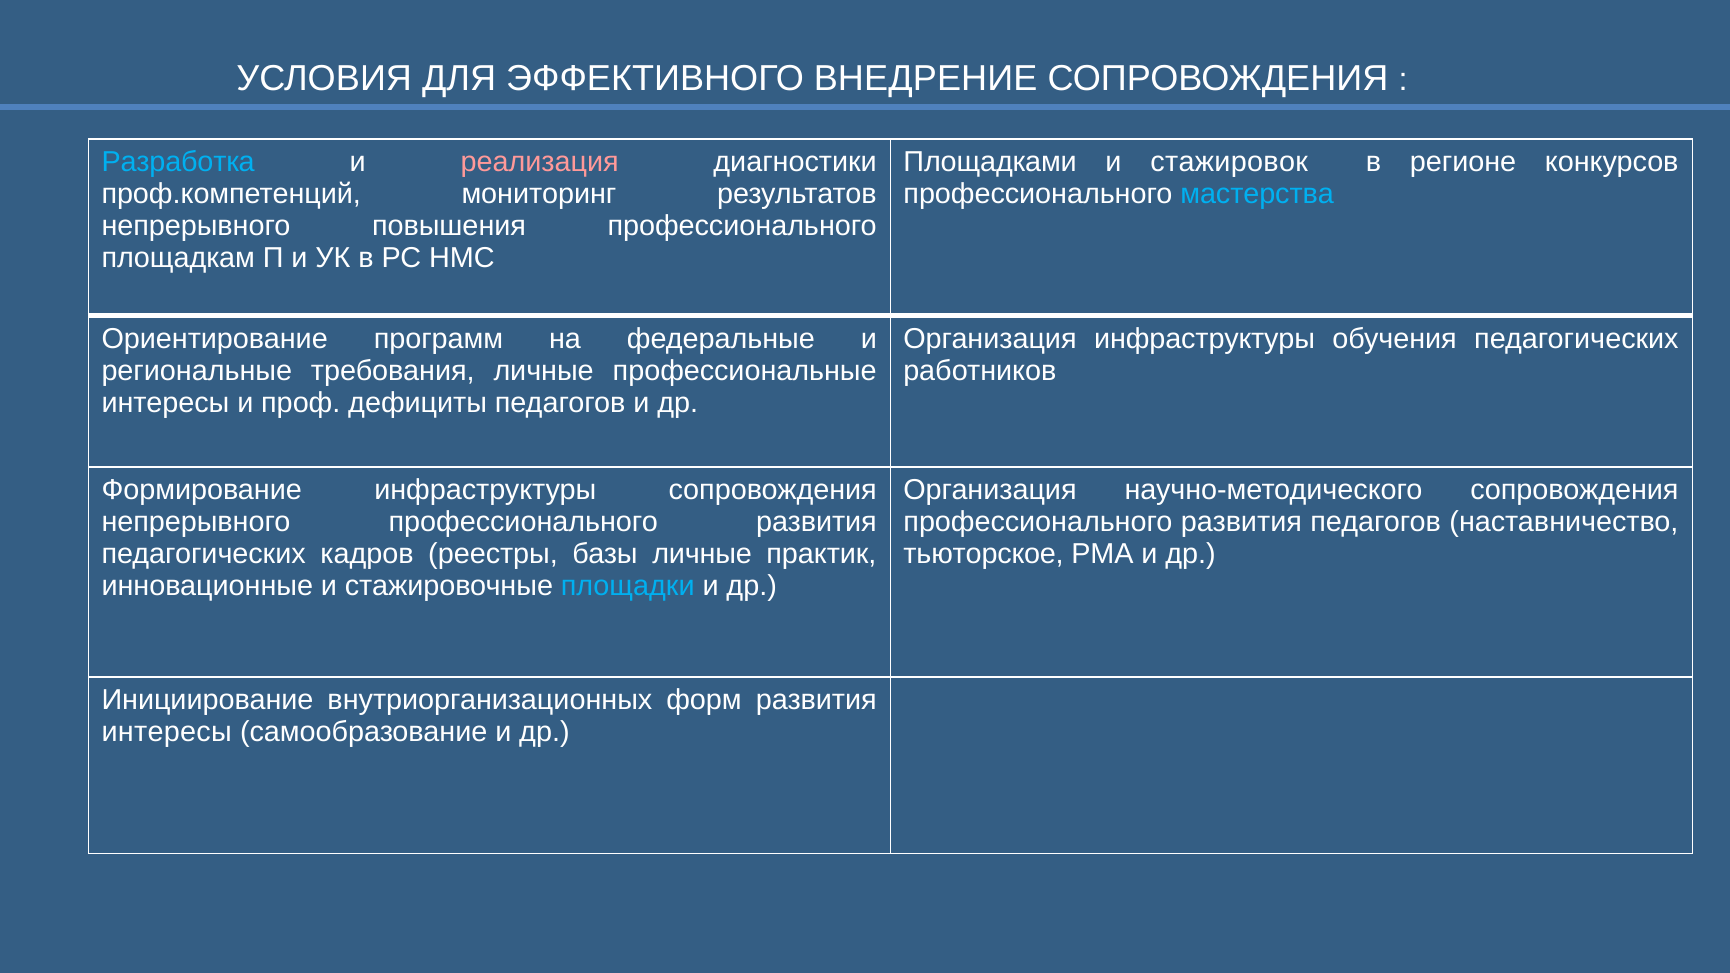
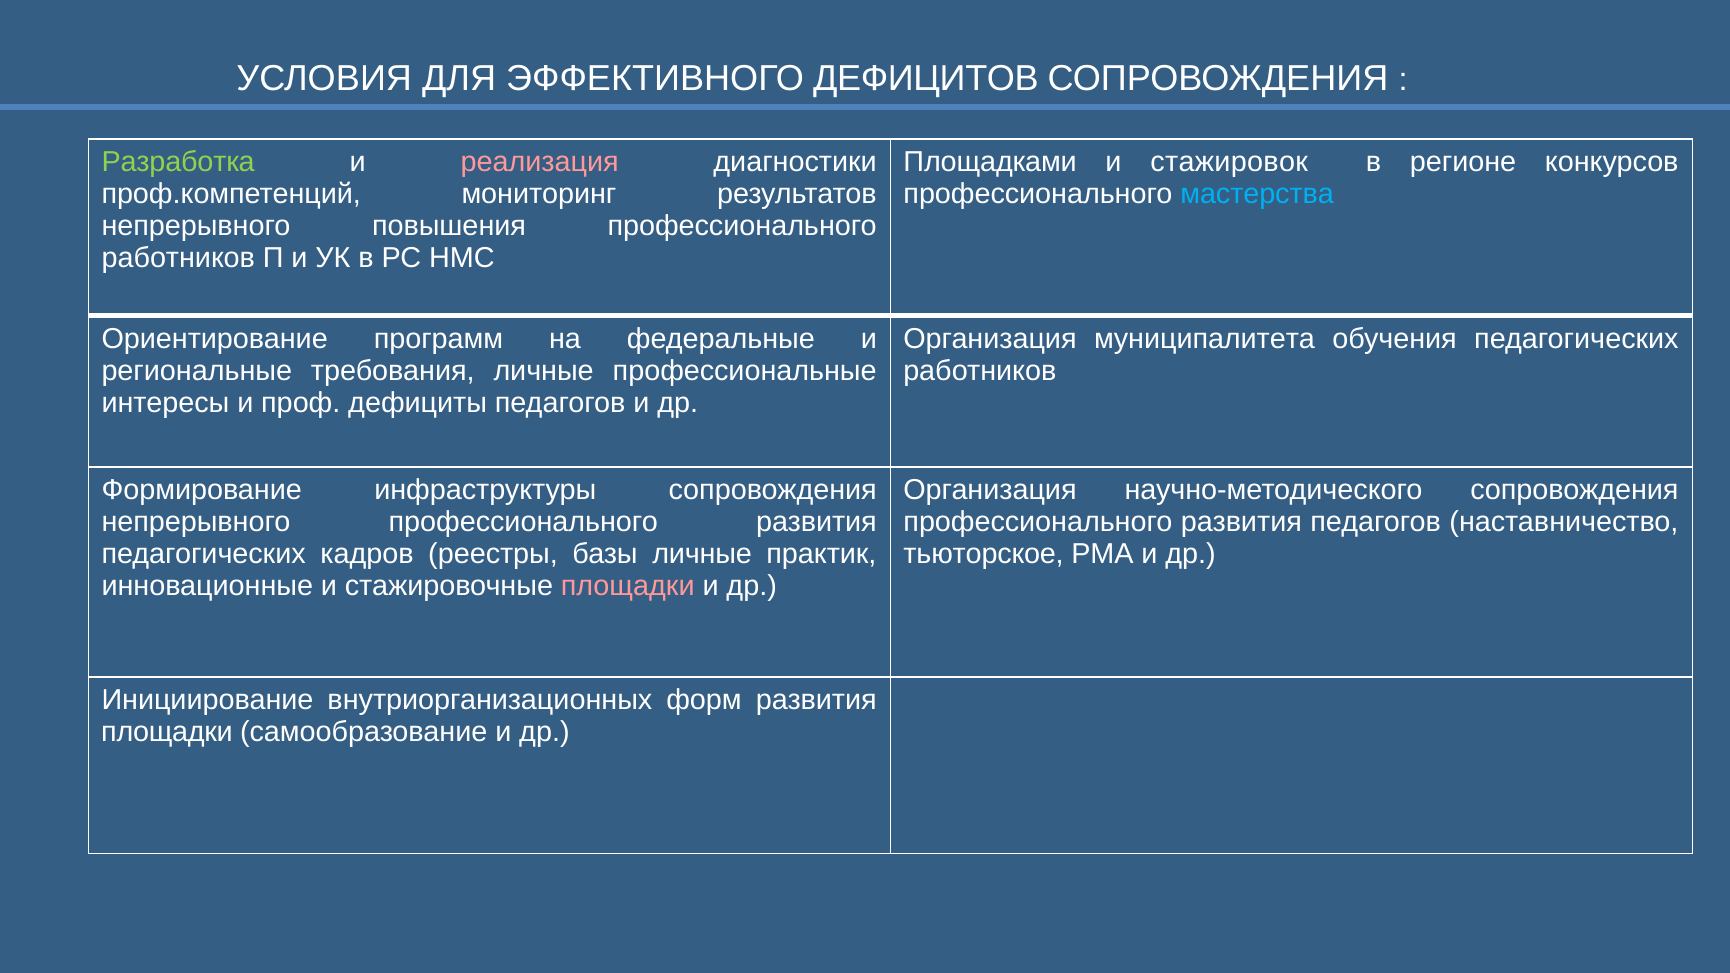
ВНЕДРЕНИЕ: ВНЕДРЕНИЕ -> ДЕФИЦИТОВ
Разработка colour: light blue -> light green
площадкам at (178, 258): площадкам -> работников
Организация инфраструктуры: инфраструктуры -> муниципалитета
площадки at (628, 586) colour: light blue -> pink
интересы at (167, 732): интересы -> площадки
